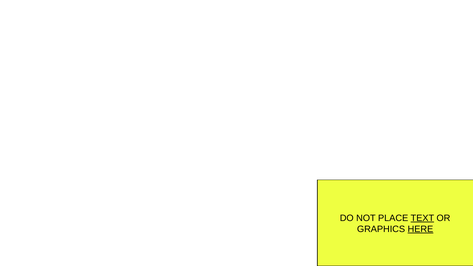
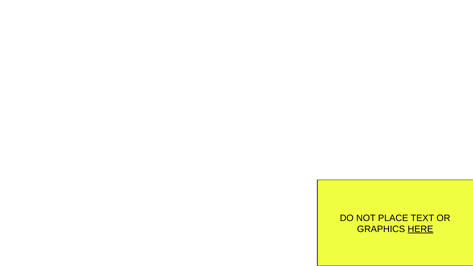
TEXT underline: present -> none
